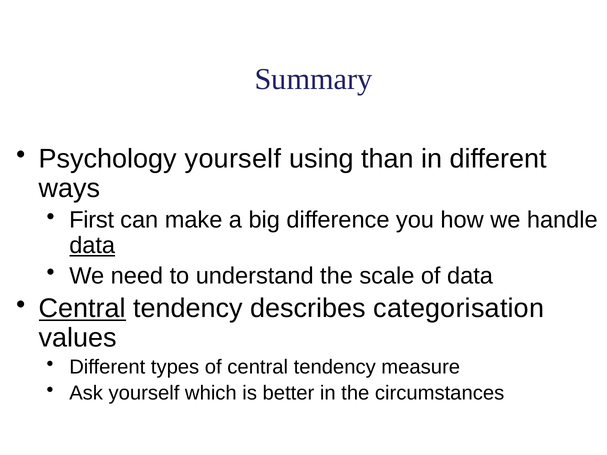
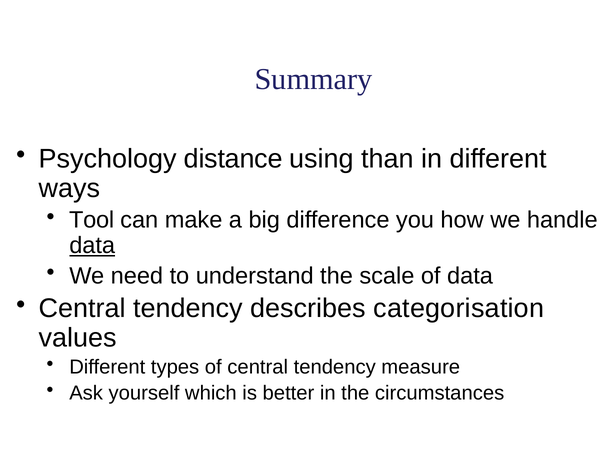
Psychology yourself: yourself -> distance
First: First -> Tool
Central at (82, 309) underline: present -> none
